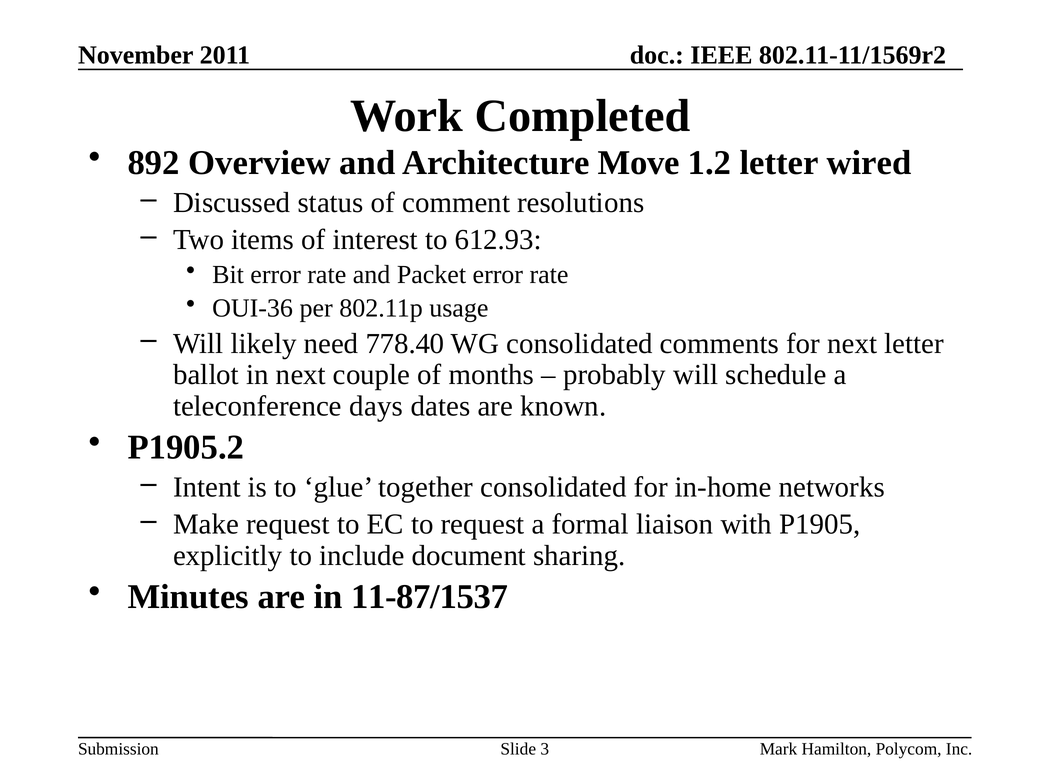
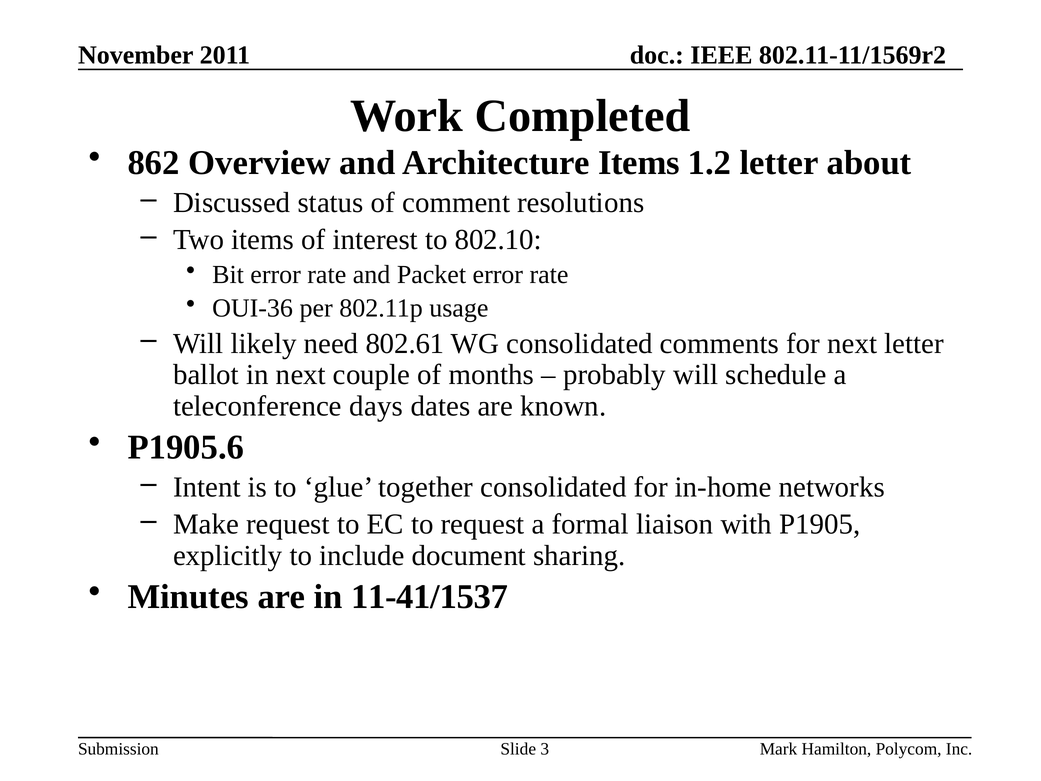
892: 892 -> 862
Architecture Move: Move -> Items
wired: wired -> about
612.93: 612.93 -> 802.10
778.40: 778.40 -> 802.61
P1905.2: P1905.2 -> P1905.6
11-87/1537: 11-87/1537 -> 11-41/1537
